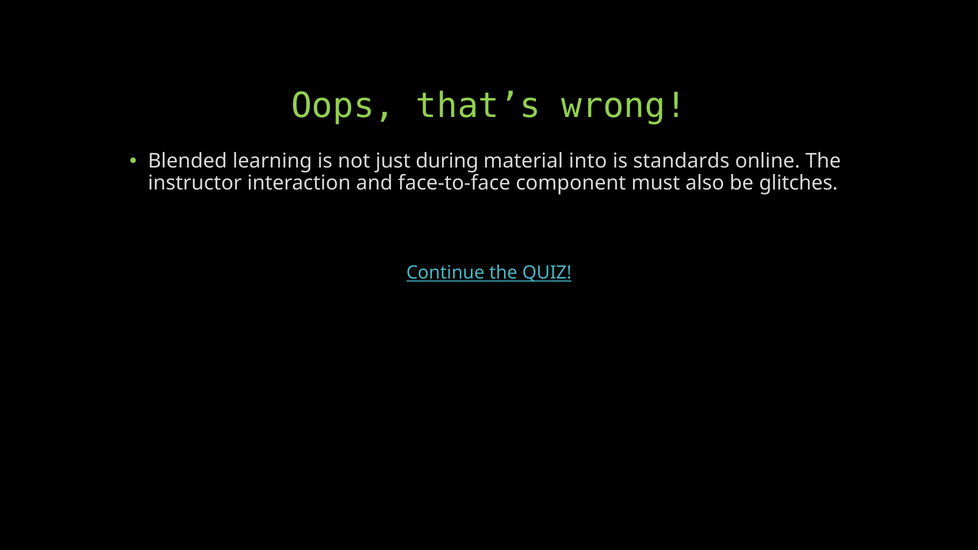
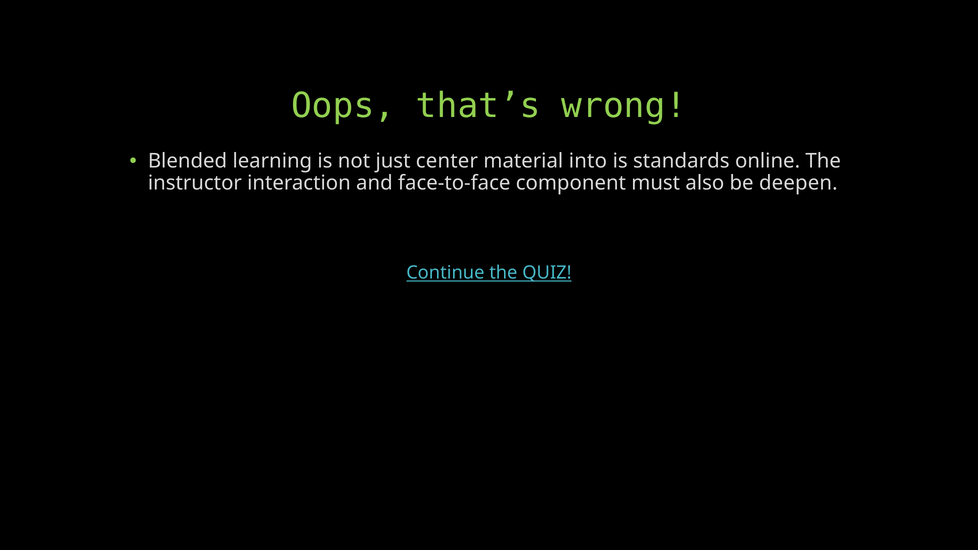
during: during -> center
glitches: glitches -> deepen
